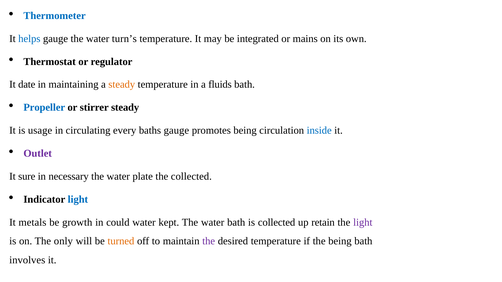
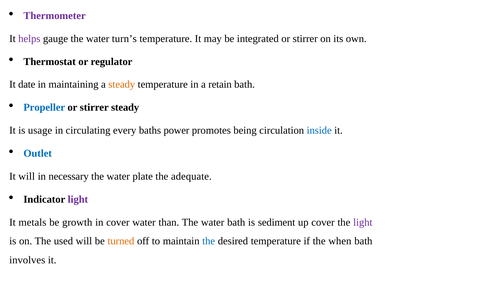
Thermometer colour: blue -> purple
helps colour: blue -> purple
integrated or mains: mains -> stirrer
fluids: fluids -> retain
baths gauge: gauge -> power
Outlet colour: purple -> blue
It sure: sure -> will
the collected: collected -> adequate
light at (78, 200) colour: blue -> purple
in could: could -> cover
kept: kept -> than
is collected: collected -> sediment
up retain: retain -> cover
only: only -> used
the at (209, 242) colour: purple -> blue
the being: being -> when
